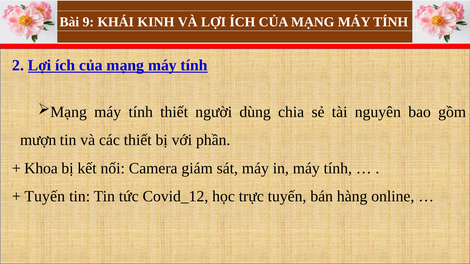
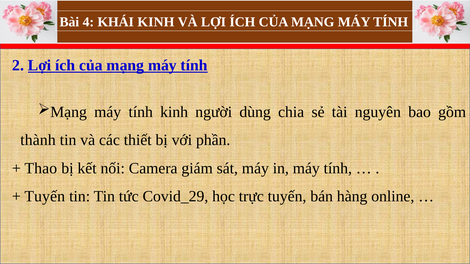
9: 9 -> 4
tính thiết: thiết -> kinh
mượn: mượn -> thành
Khoa: Khoa -> Thao
Covid_12: Covid_12 -> Covid_29
